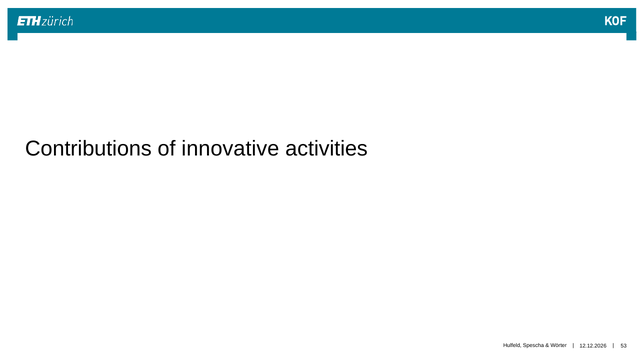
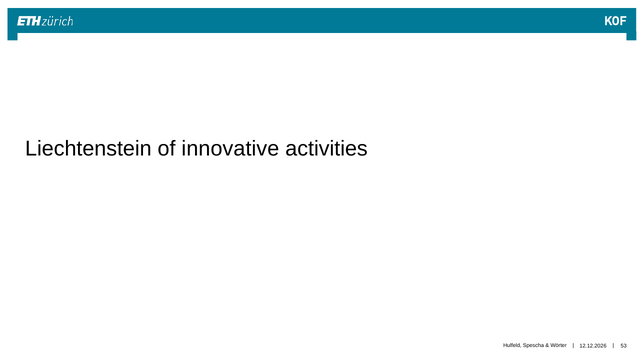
Contributions: Contributions -> Liechtenstein
